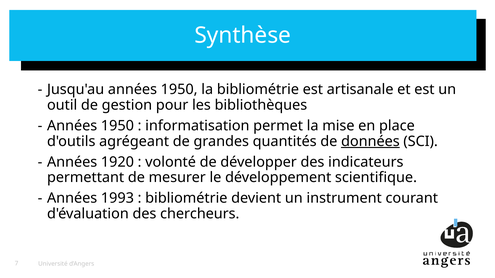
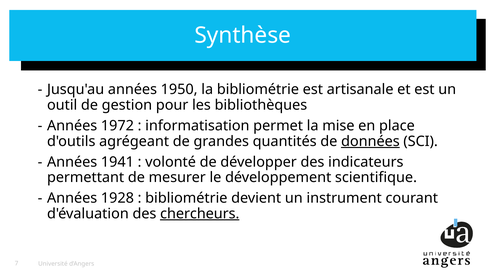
1950 at (117, 126): 1950 -> 1972
1920: 1920 -> 1941
1993: 1993 -> 1928
chercheurs underline: none -> present
